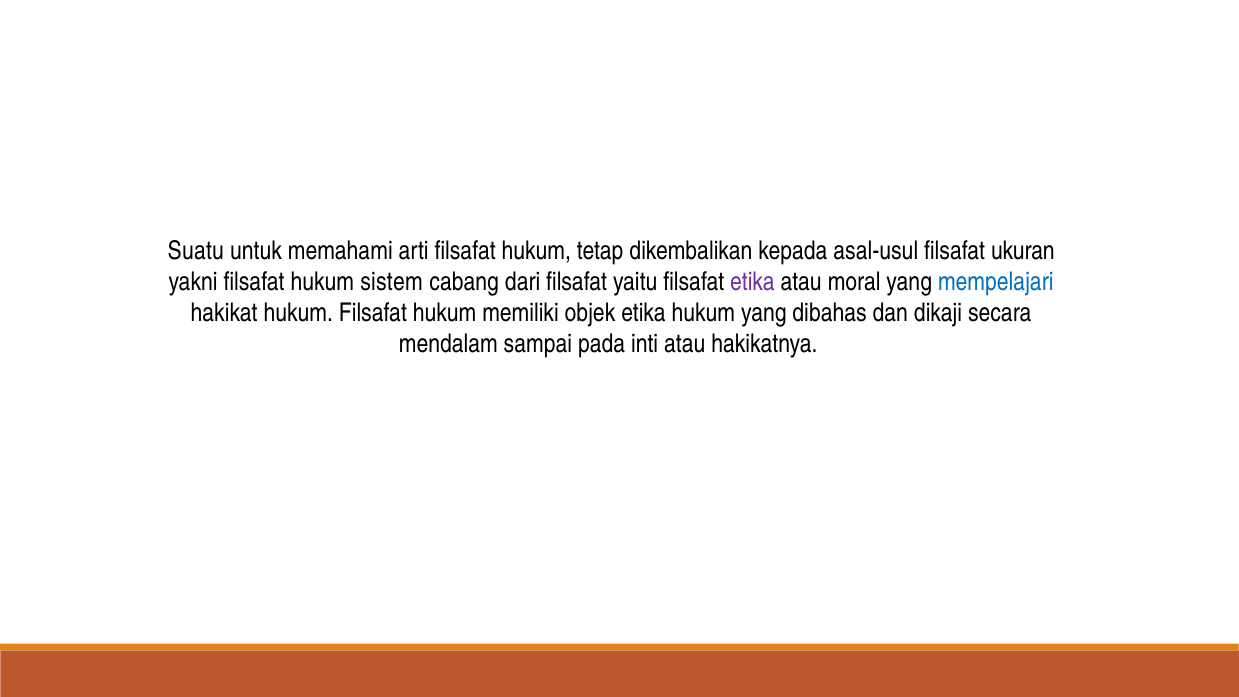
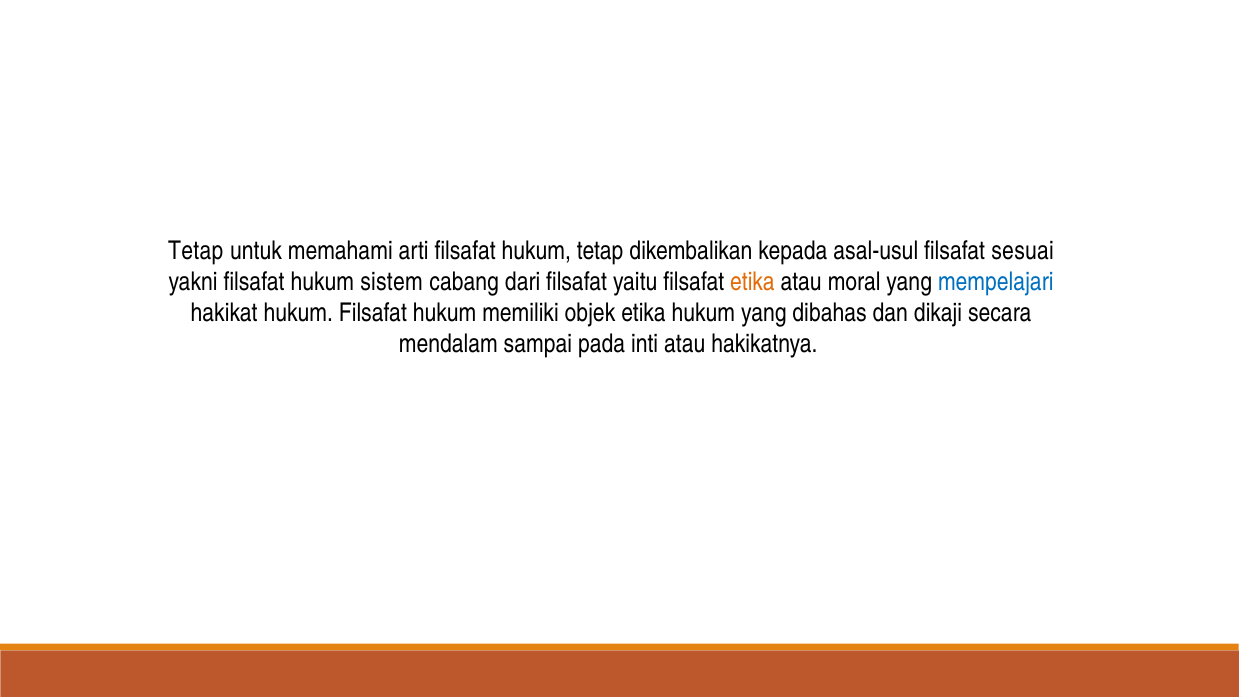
Suatu at (196, 251): Suatu -> Tetap
ukuran: ukuran -> sesuai
etika at (752, 282) colour: purple -> orange
